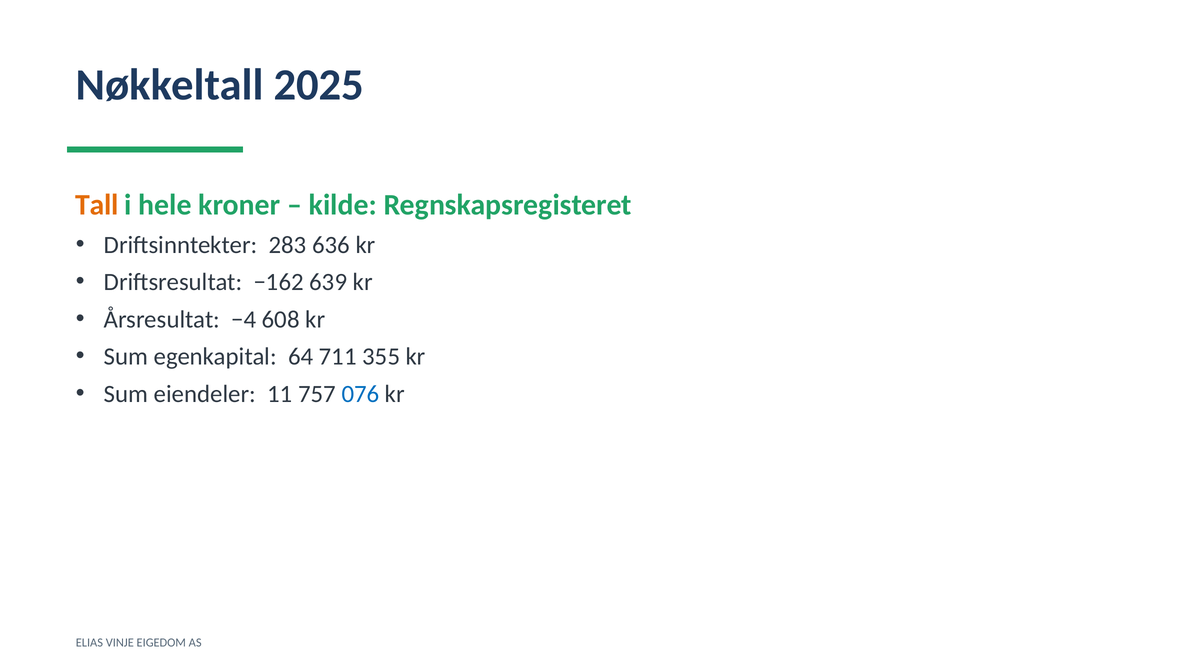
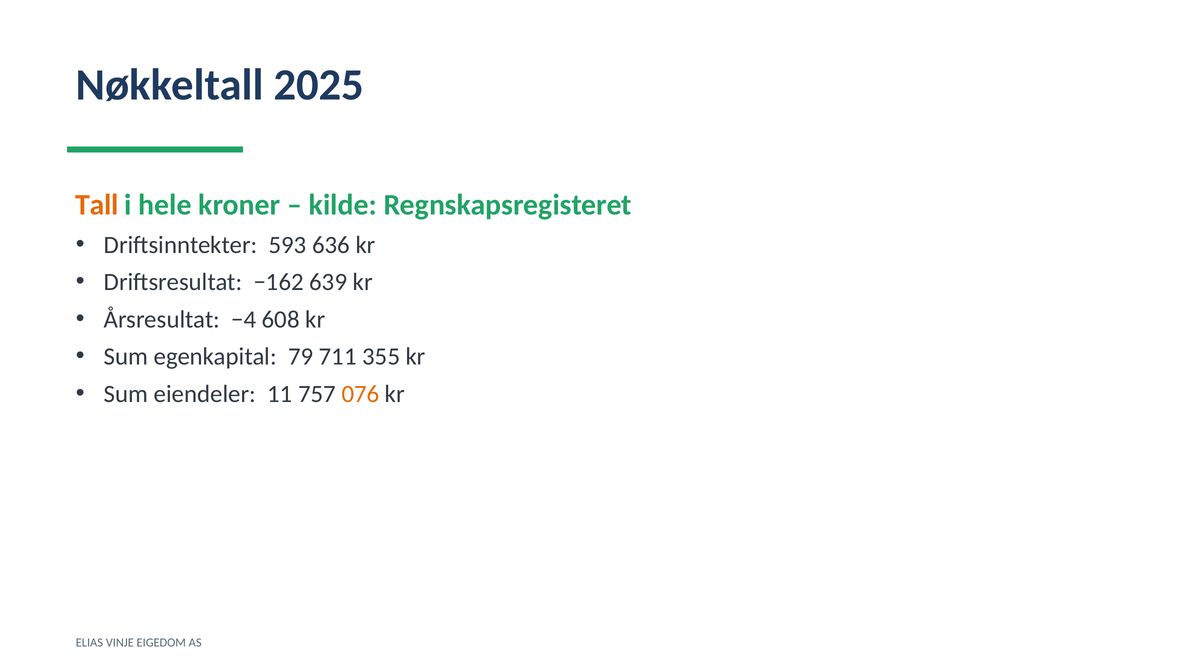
283: 283 -> 593
64: 64 -> 79
076 colour: blue -> orange
